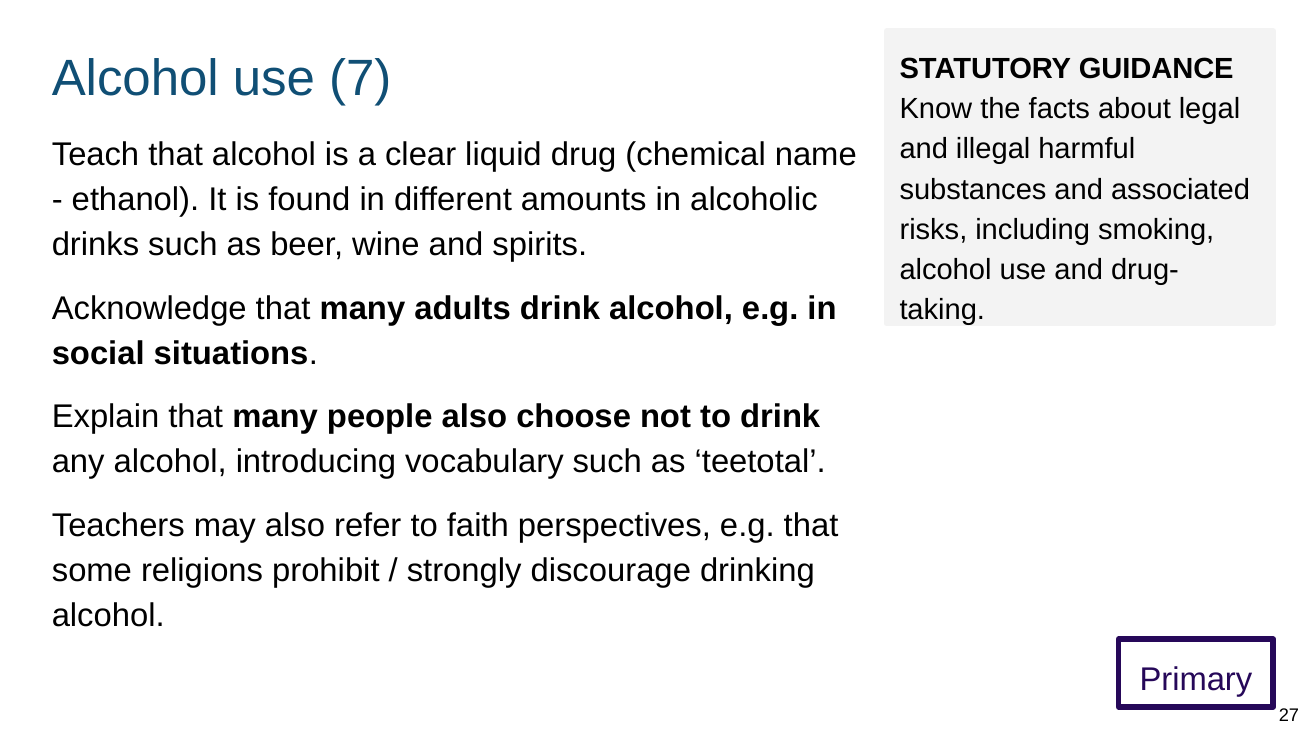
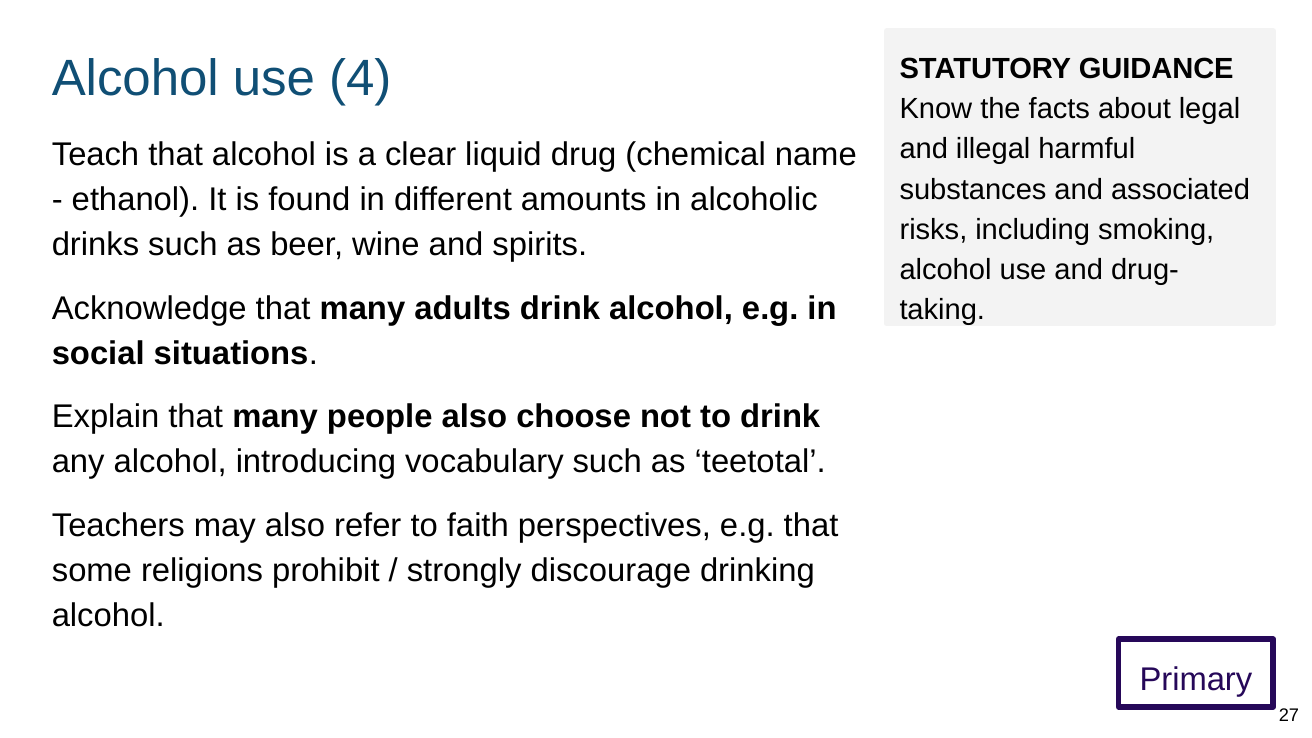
7: 7 -> 4
